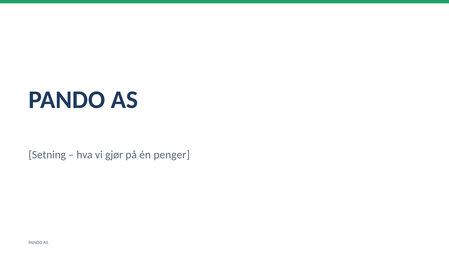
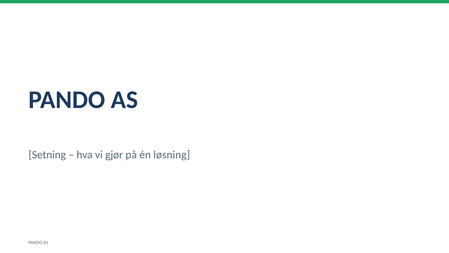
penger: penger -> løsning
